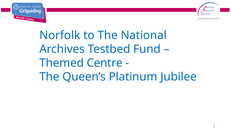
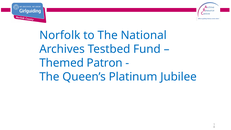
Centre: Centre -> Patron
